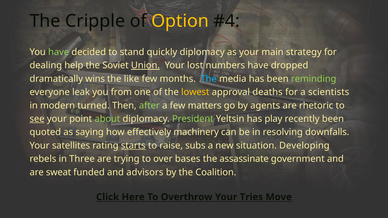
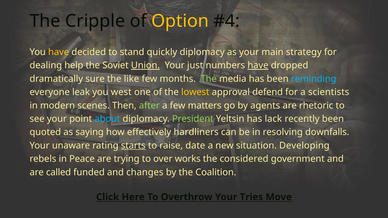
have at (59, 52) colour: light green -> yellow
lost: lost -> just
have at (258, 65) underline: none -> present
wins: wins -> sure
The at (209, 79) colour: light blue -> light green
reminding colour: light green -> light blue
from: from -> west
deaths: deaths -> defend
turned: turned -> scenes
see underline: present -> none
about colour: light green -> light blue
play: play -> lack
machinery: machinery -> hardliners
satellites: satellites -> unaware
subs: subs -> date
Three: Three -> Peace
bases: bases -> works
assassinate: assassinate -> considered
sweat: sweat -> called
advisors: advisors -> changes
